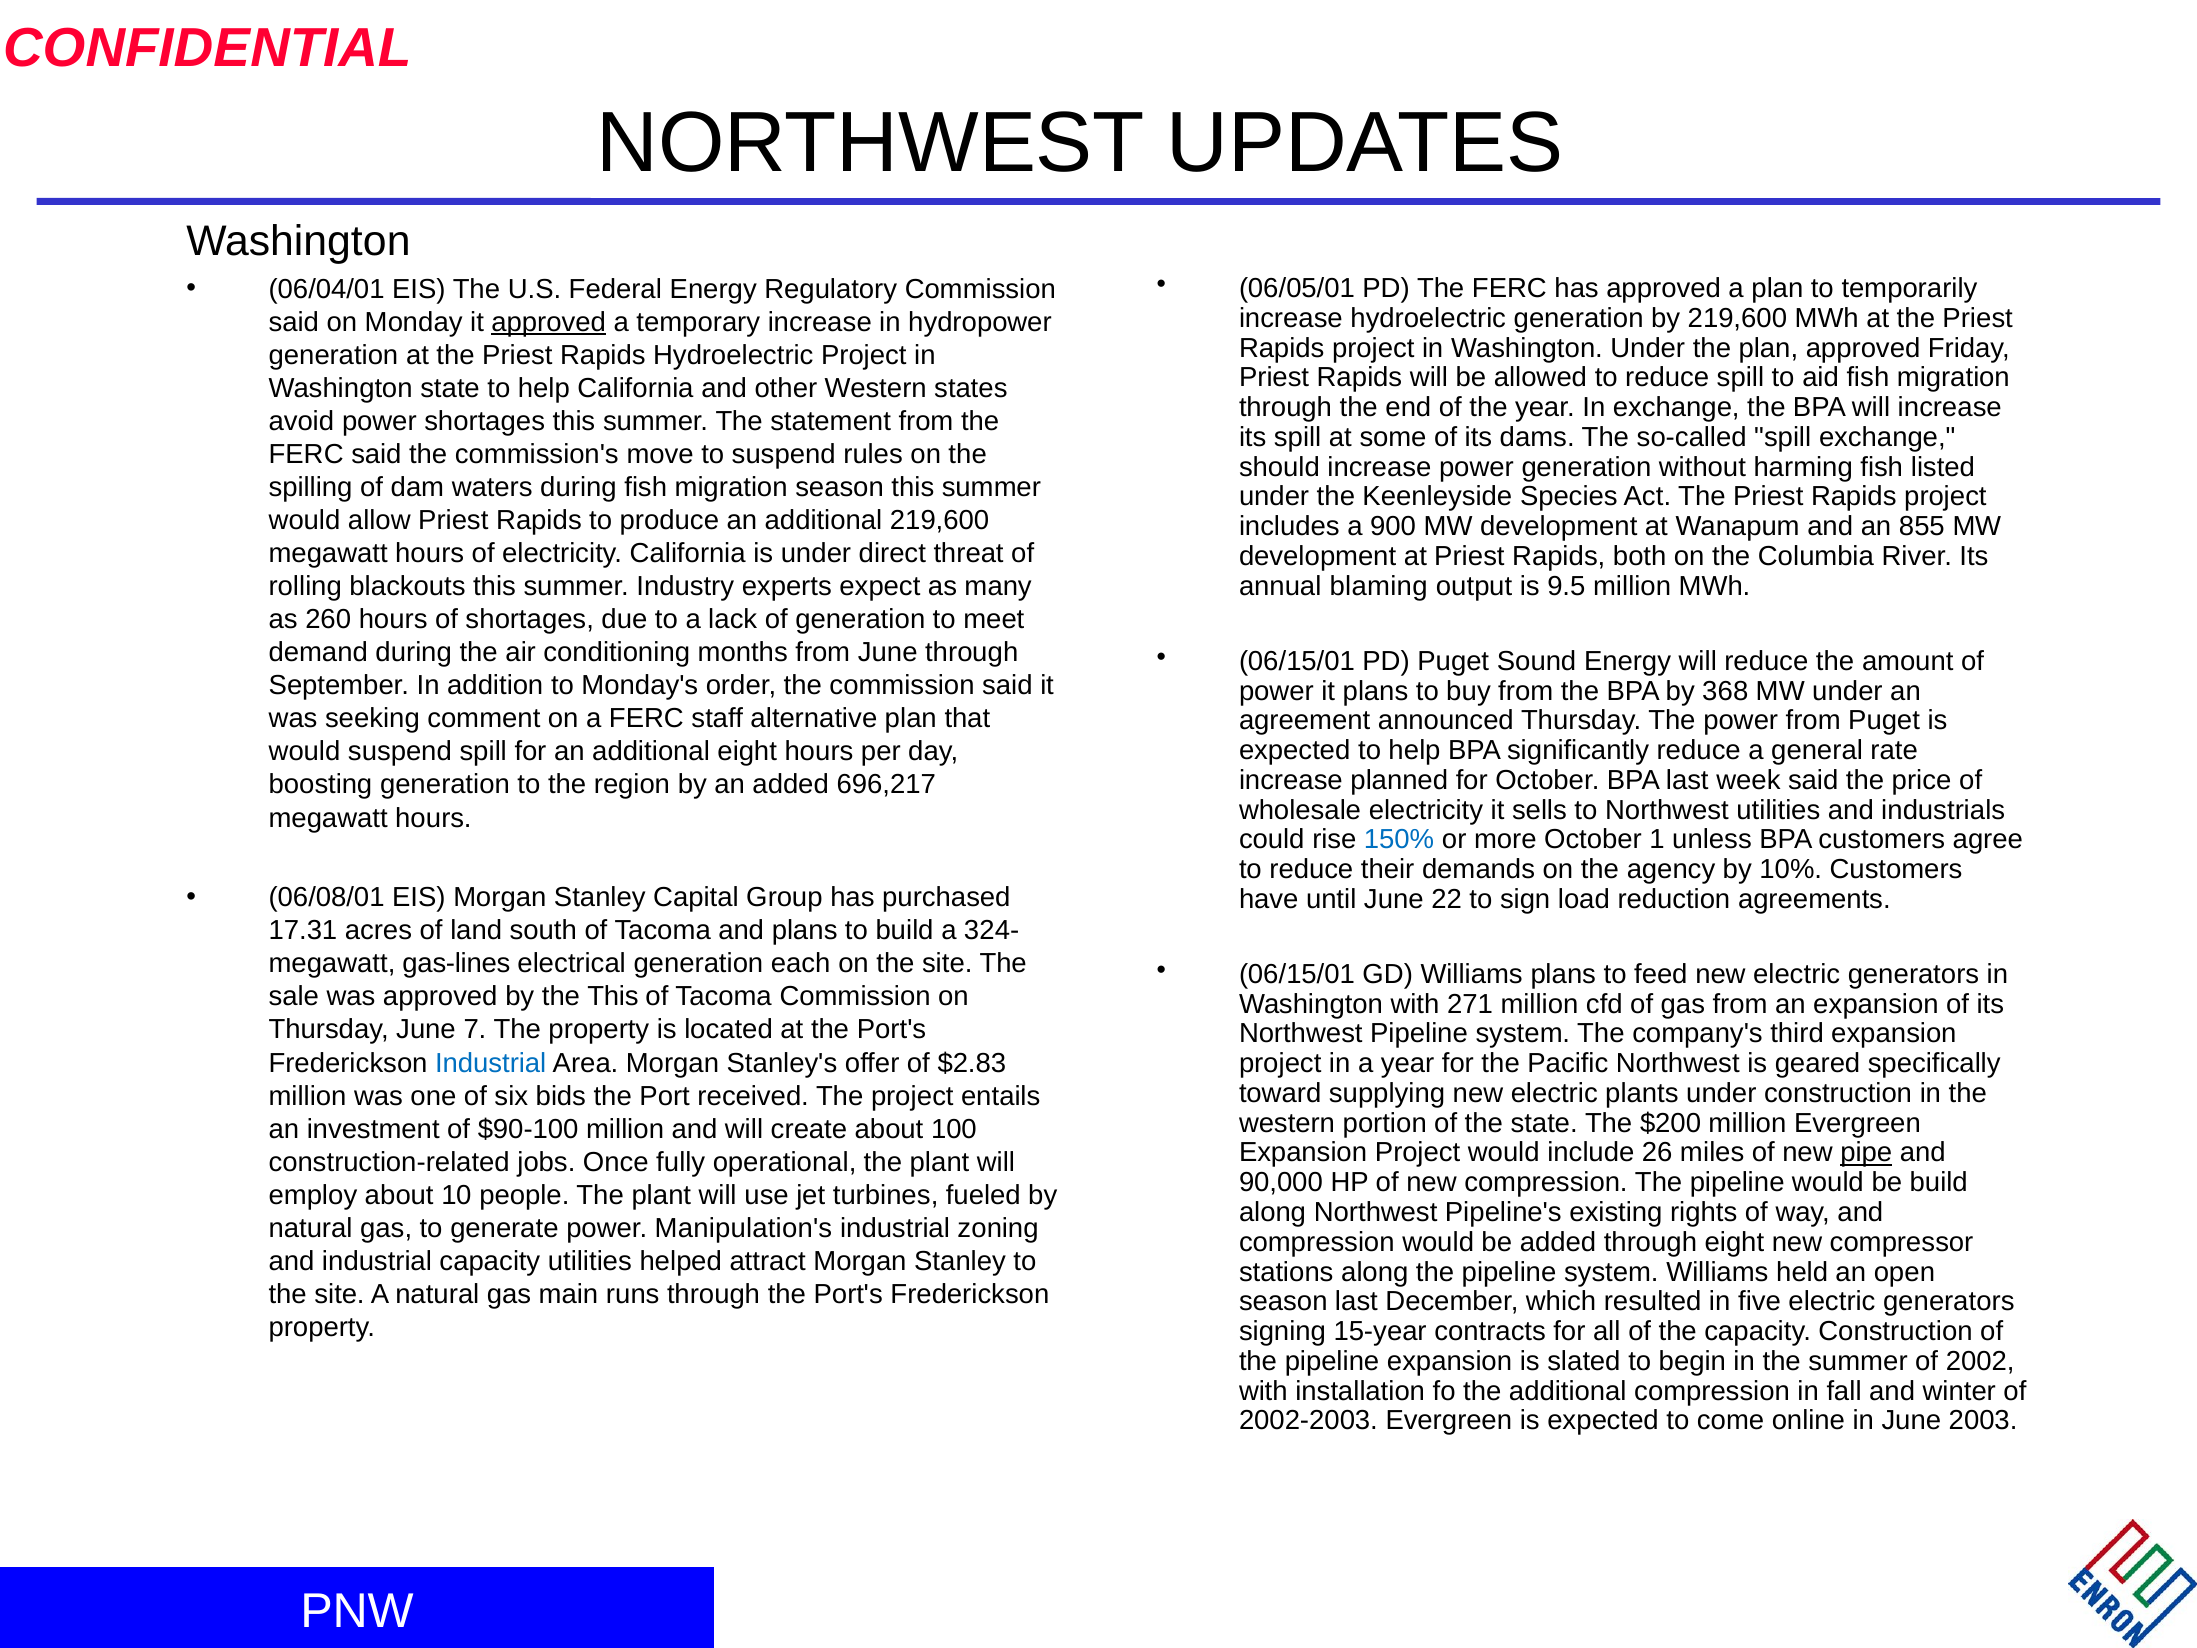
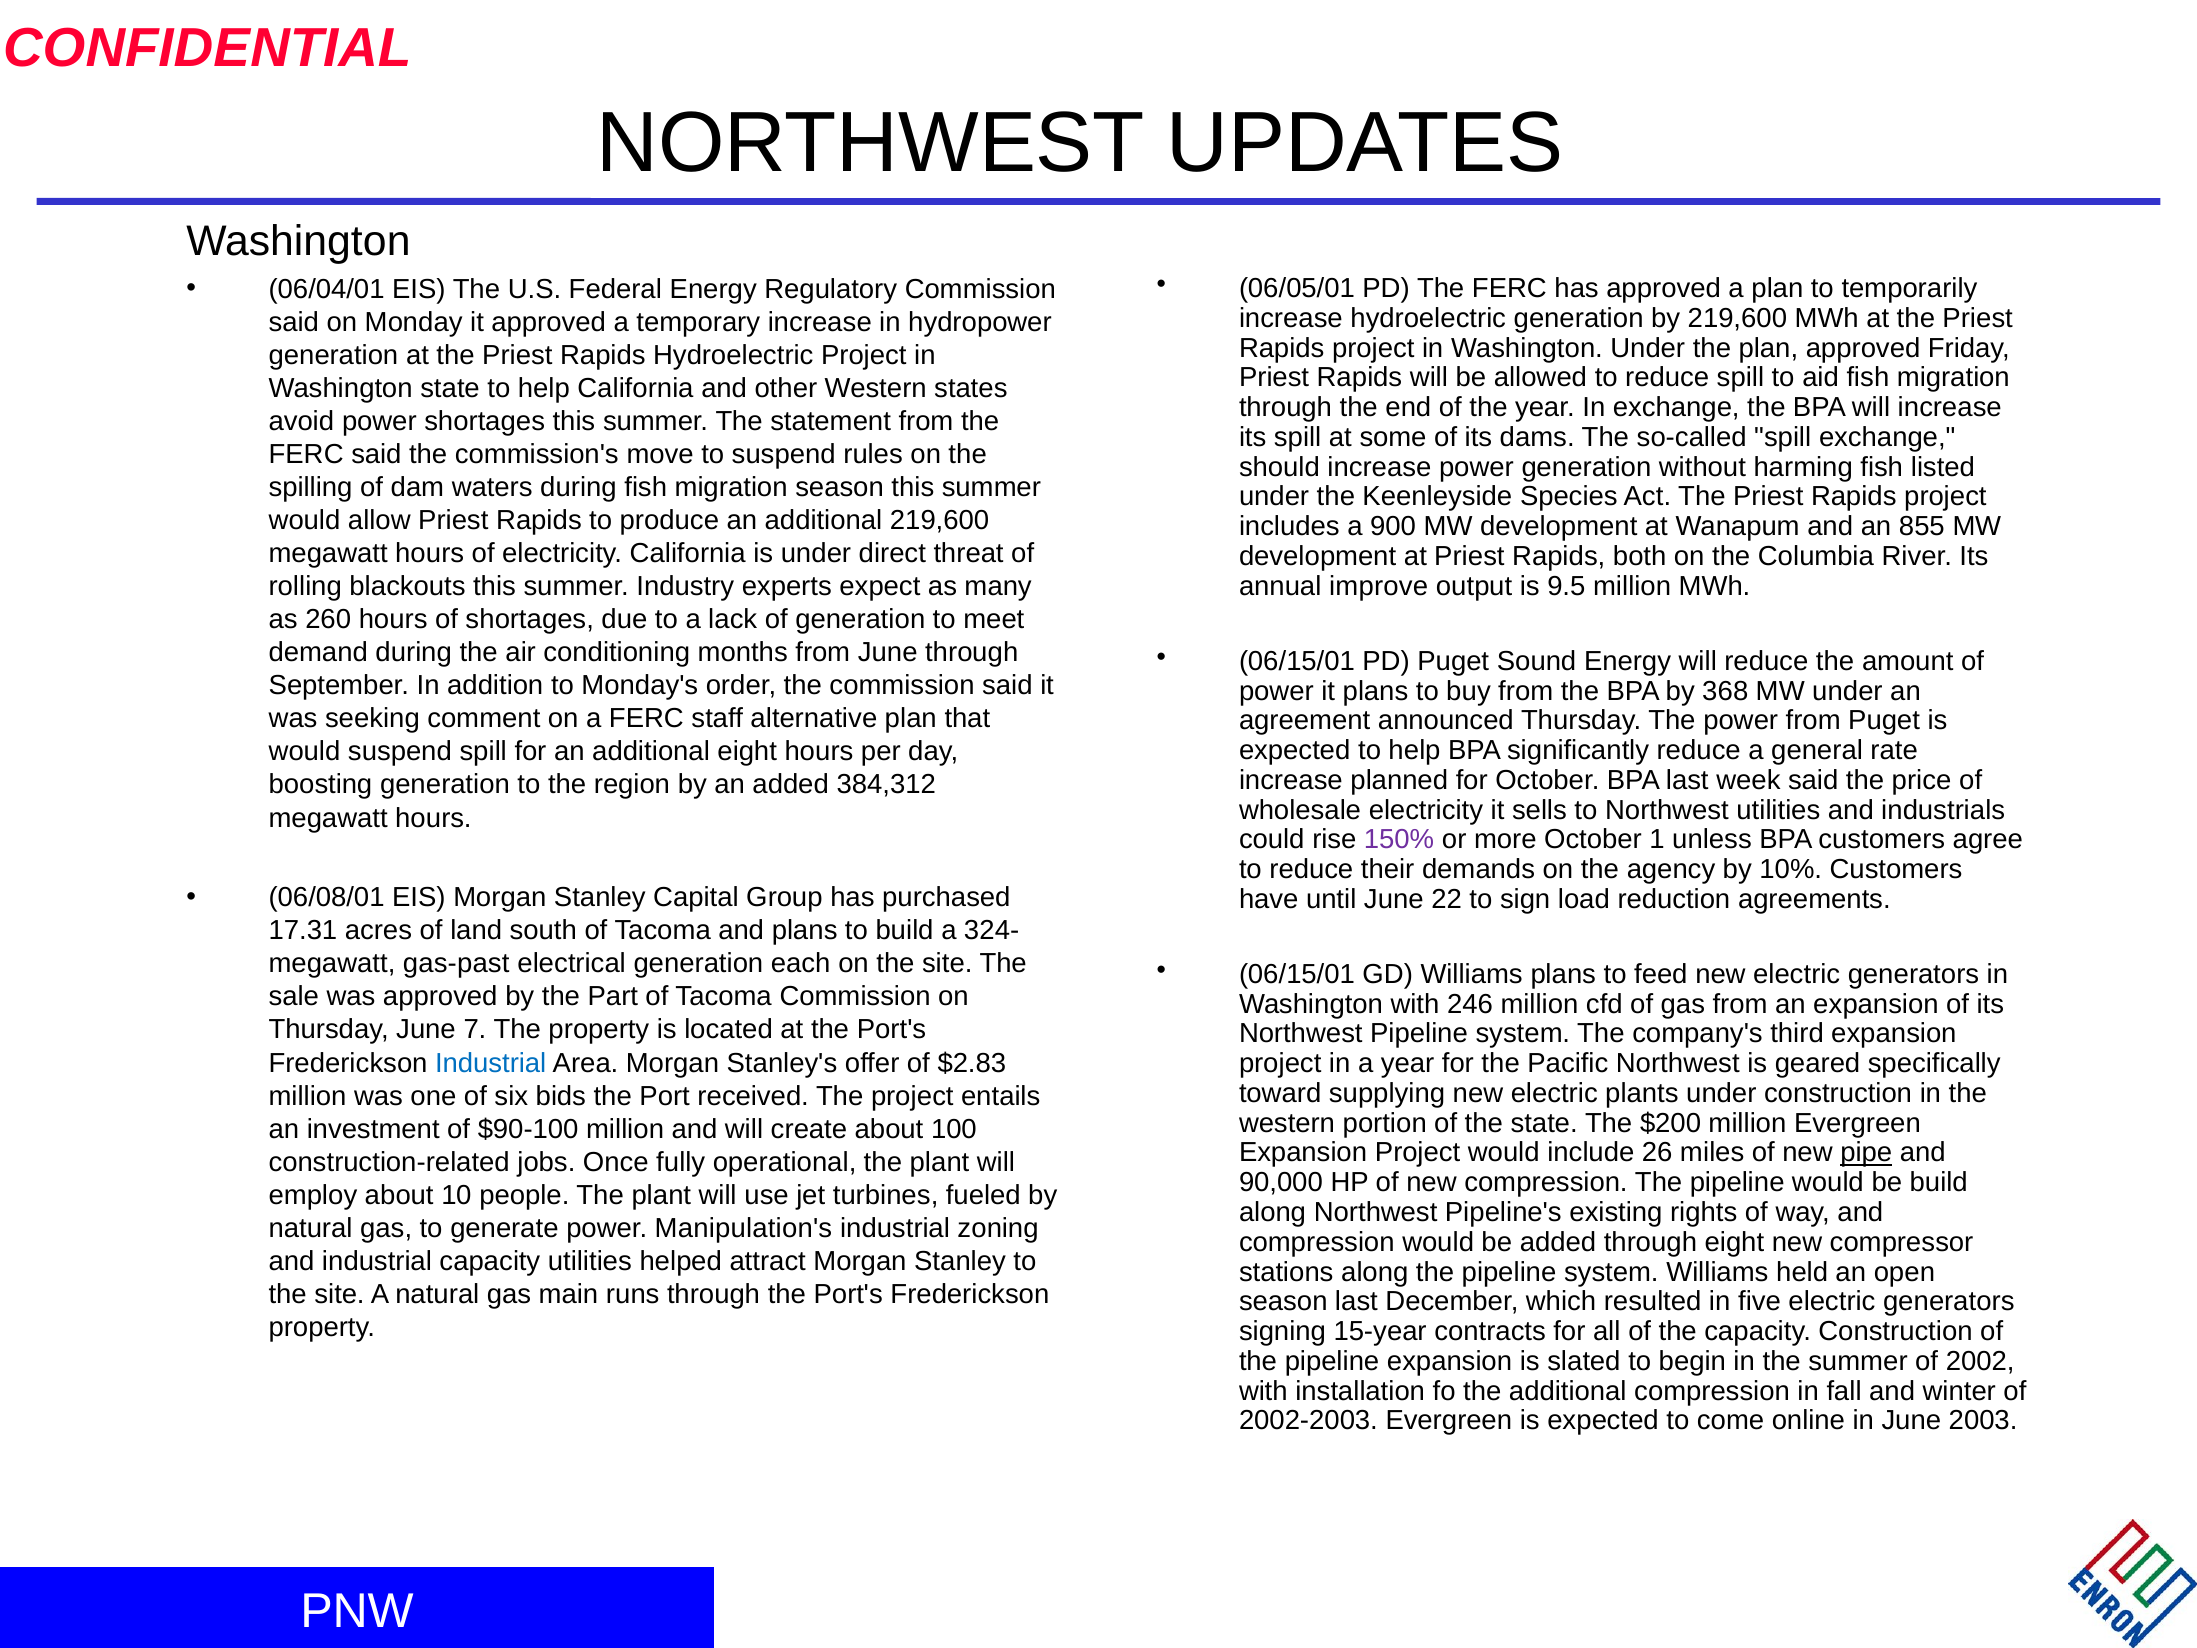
approved at (549, 322) underline: present -> none
blaming: blaming -> improve
696,217: 696,217 -> 384,312
150% colour: blue -> purple
gas-lines: gas-lines -> gas-past
the This: This -> Part
271: 271 -> 246
